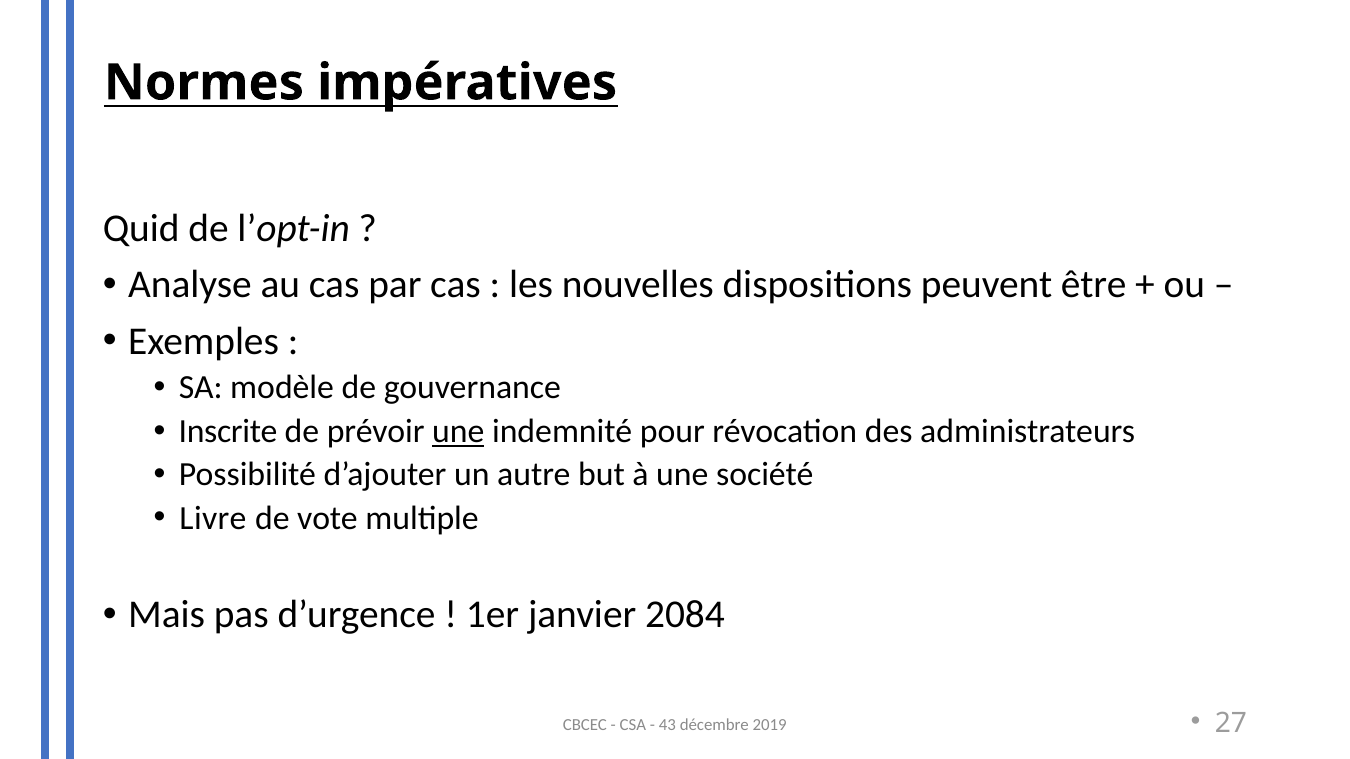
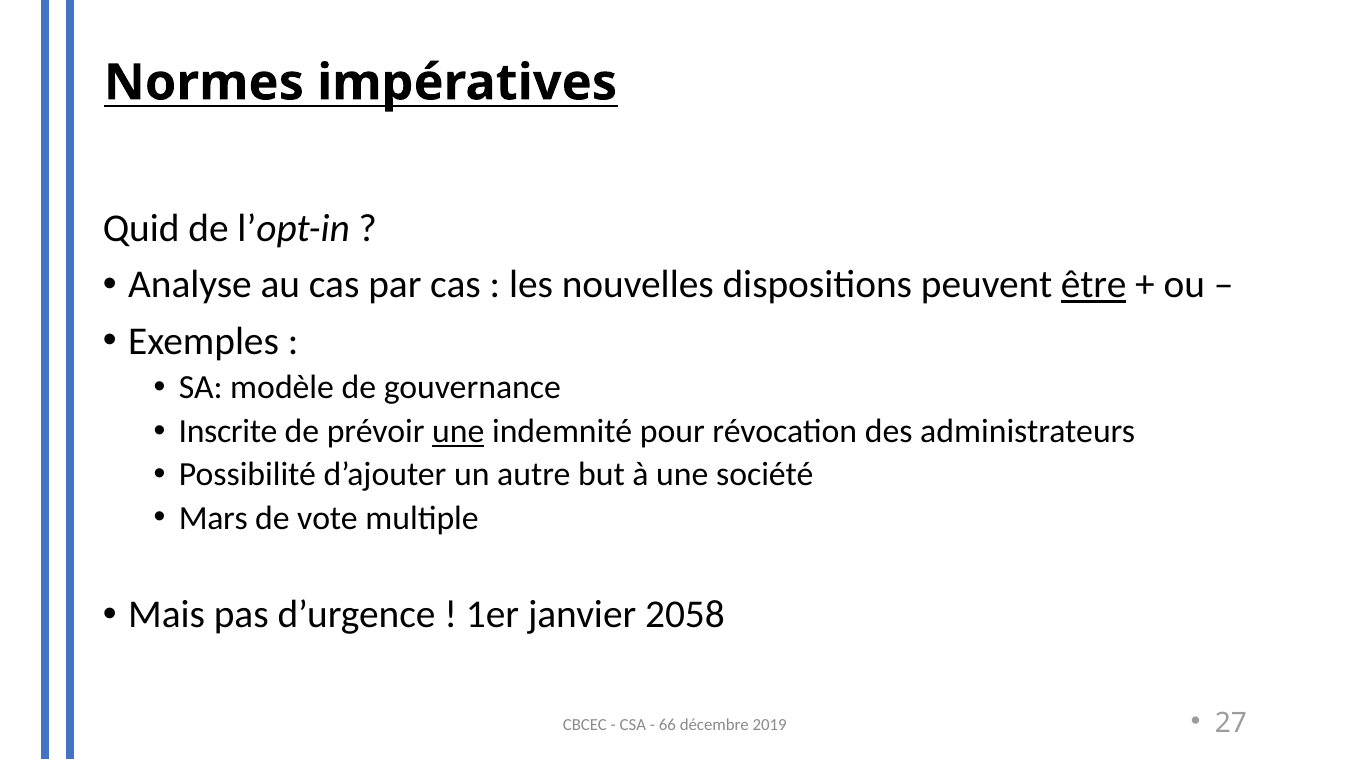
être underline: none -> present
Livre: Livre -> Mars
2084: 2084 -> 2058
43: 43 -> 66
